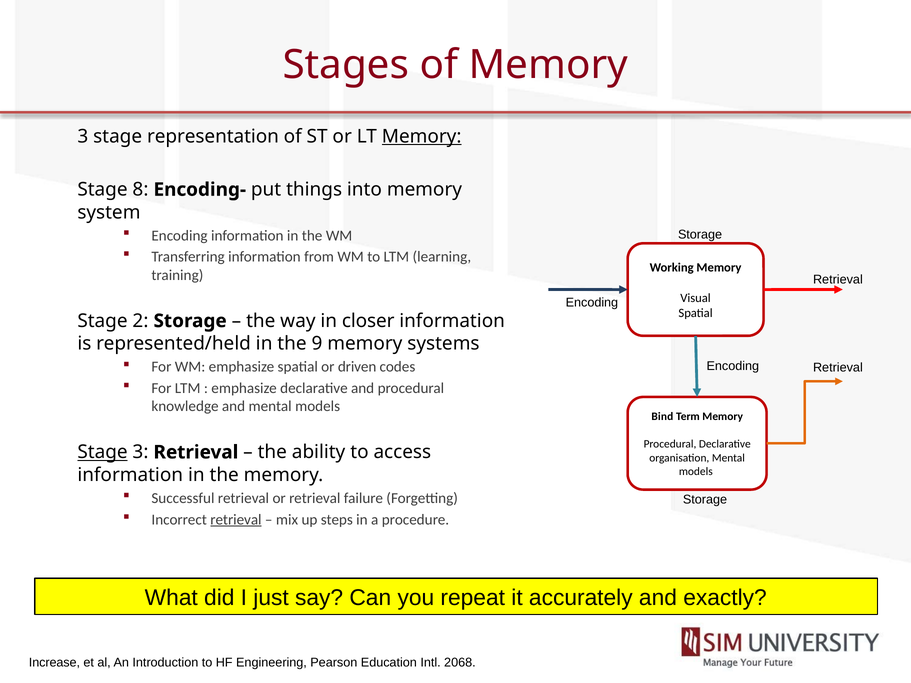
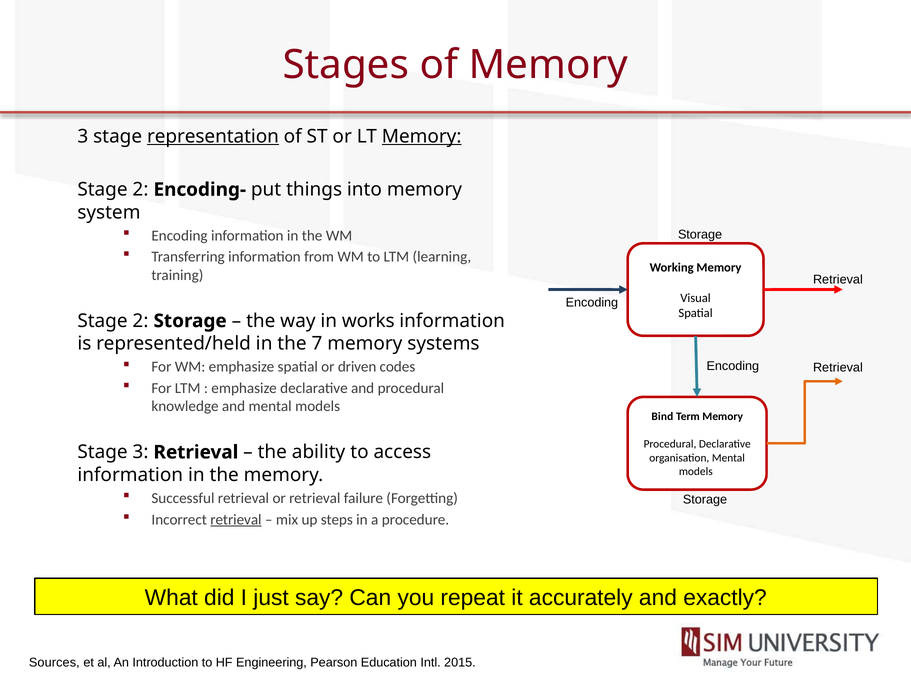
representation underline: none -> present
8 at (140, 190): 8 -> 2
closer: closer -> works
9: 9 -> 7
Stage at (103, 452) underline: present -> none
Increase: Increase -> Sources
2068: 2068 -> 2015
